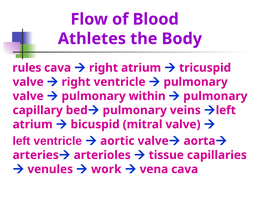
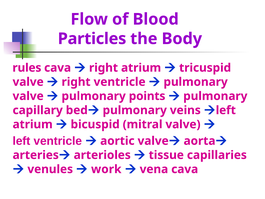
Athletes: Athletes -> Particles
within: within -> points
